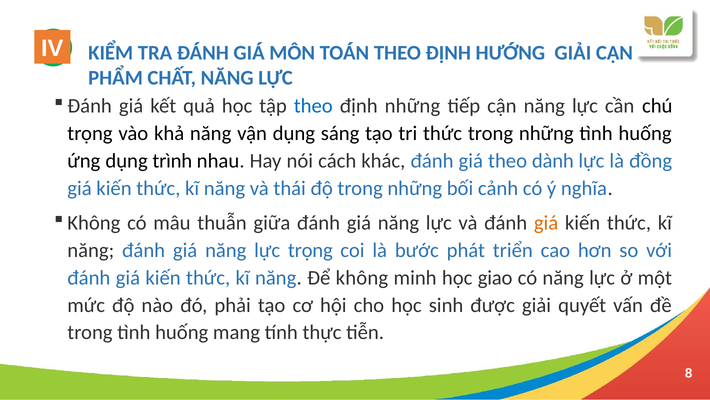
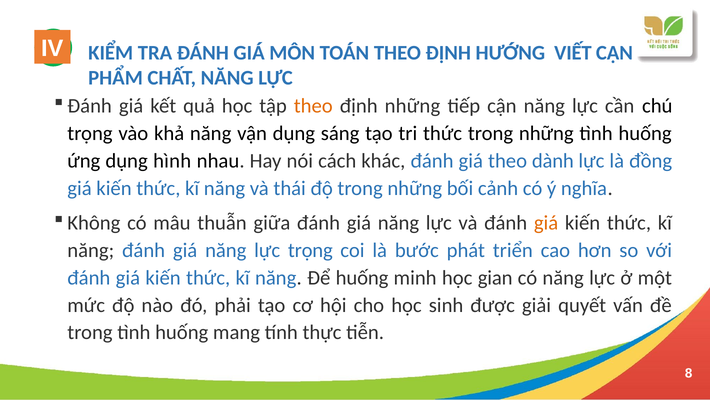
HƯỚNG GIẢI: GIẢI -> VIẾT
theo at (313, 106) colour: blue -> orange
trình: trình -> hình
Để không: không -> huống
giao: giao -> gian
